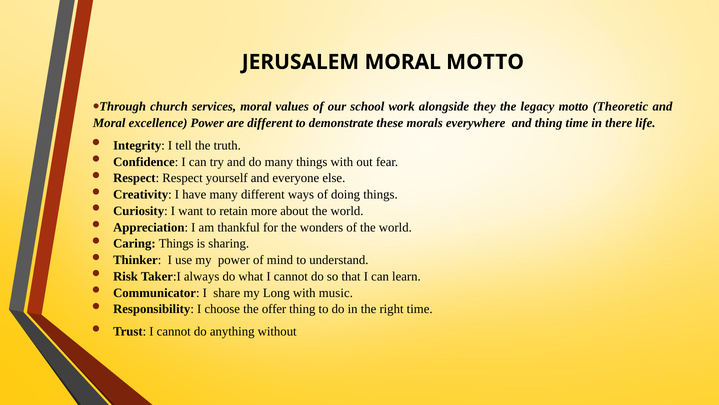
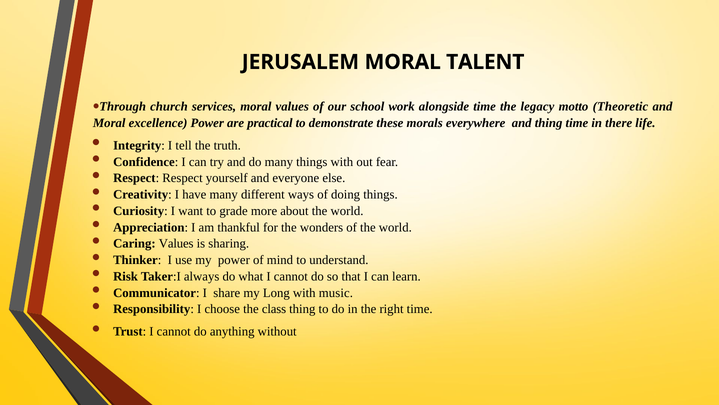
MORAL MOTTO: MOTTO -> TALENT
alongside they: they -> time
are different: different -> practical
retain: retain -> grade
Caring Things: Things -> Values
offer: offer -> class
